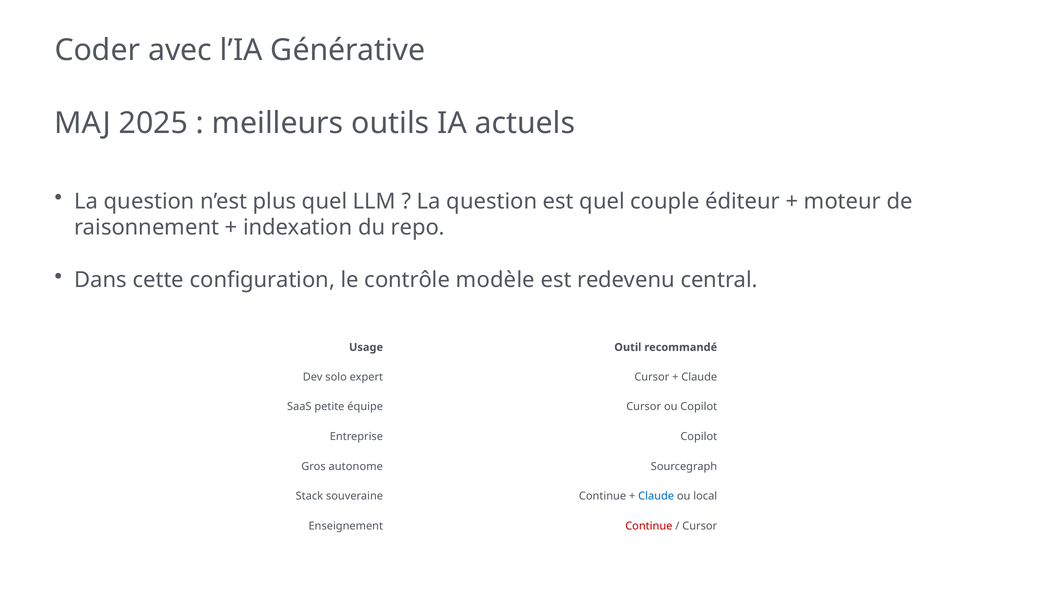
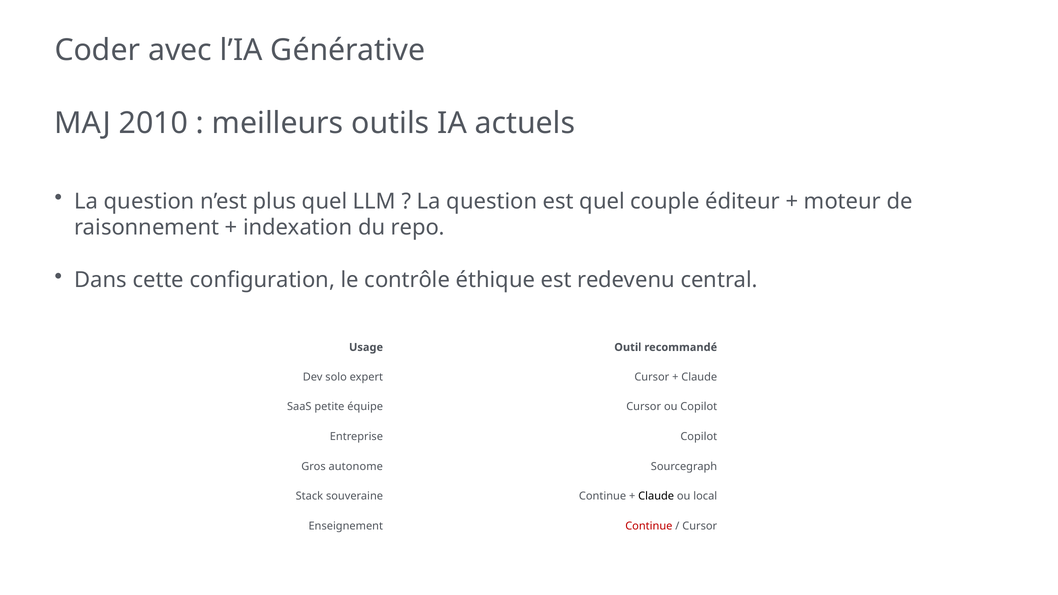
2025: 2025 -> 2010
modèle: modèle -> éthique
Claude at (656, 496) colour: blue -> black
